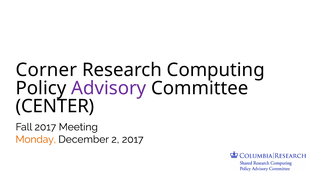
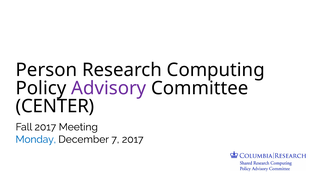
Corner: Corner -> Person
Monday colour: orange -> blue
2: 2 -> 7
